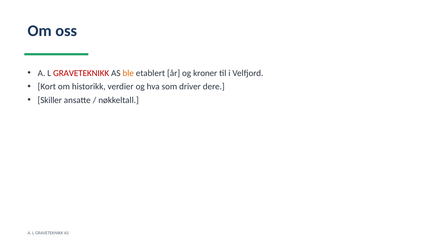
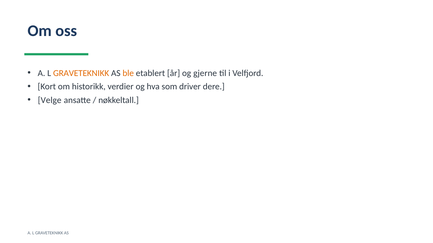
GRAVETEKNIKK at (81, 73) colour: red -> orange
kroner: kroner -> gjerne
Skiller: Skiller -> Velge
